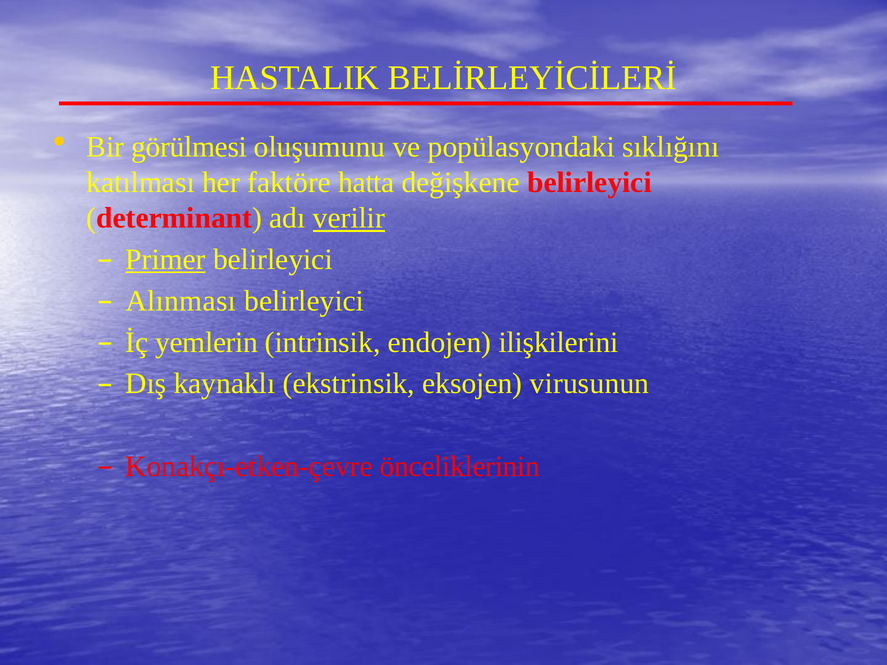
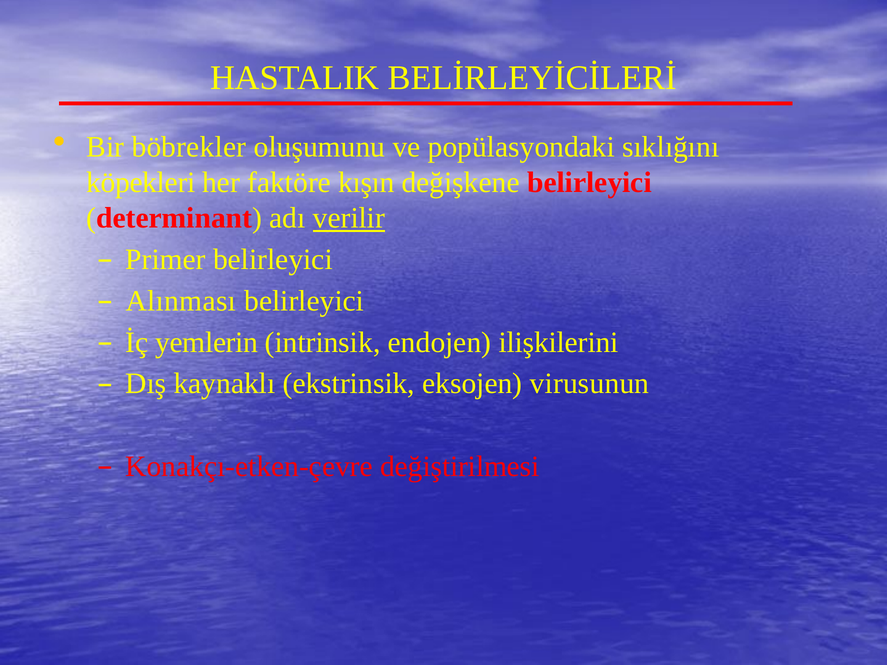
görülmesi: görülmesi -> böbrekler
katılması: katılması -> köpekleri
hatta: hatta -> kışın
Primer underline: present -> none
önceliklerinin: önceliklerinin -> değiştirilmesi
